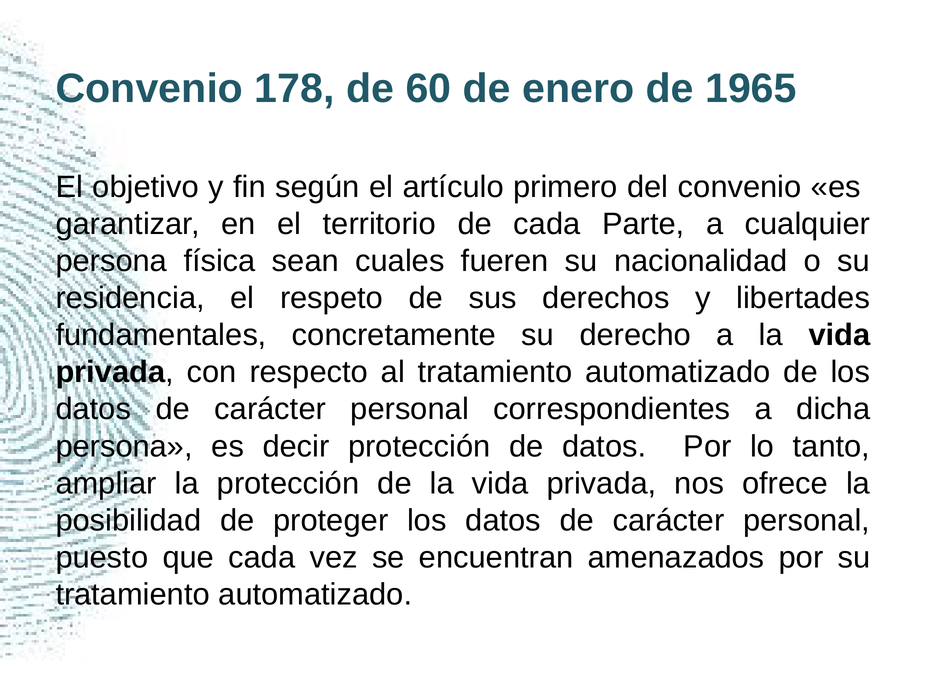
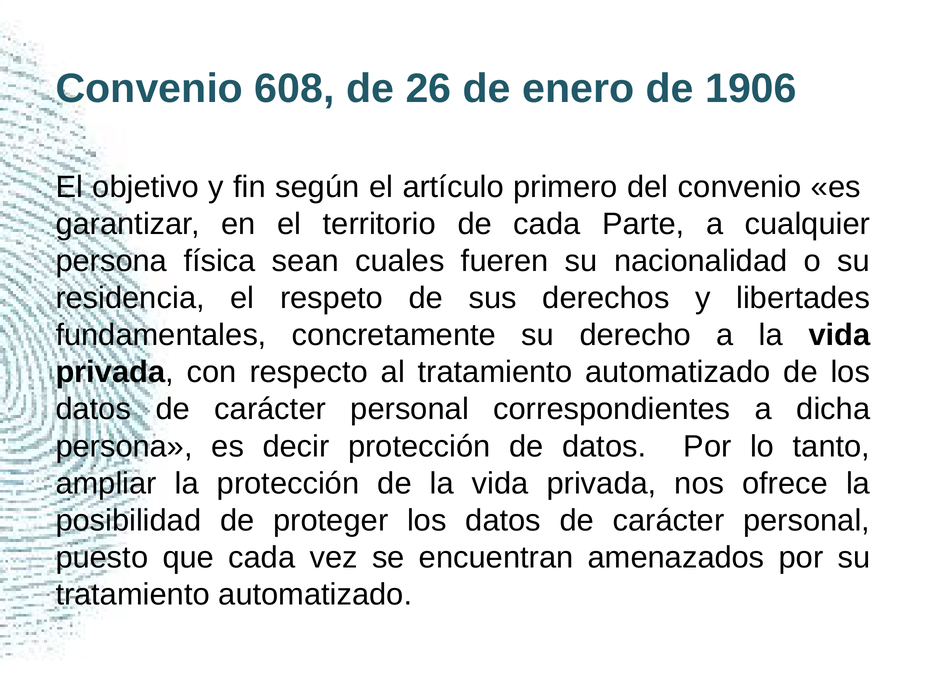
178: 178 -> 608
60: 60 -> 26
1965: 1965 -> 1906
